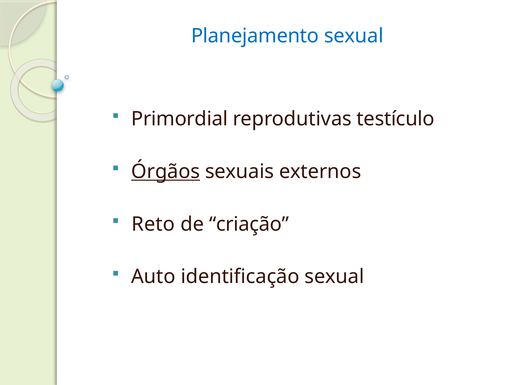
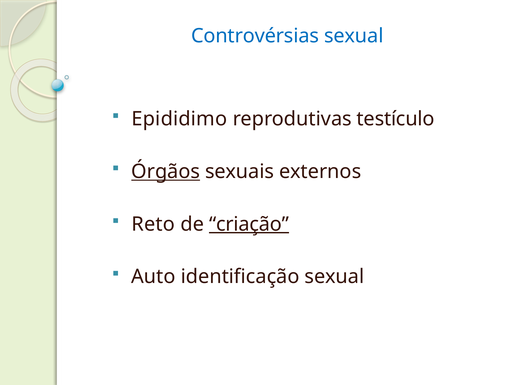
Planejamento: Planejamento -> Controvérsias
Primordial: Primordial -> Epididimo
criação underline: none -> present
